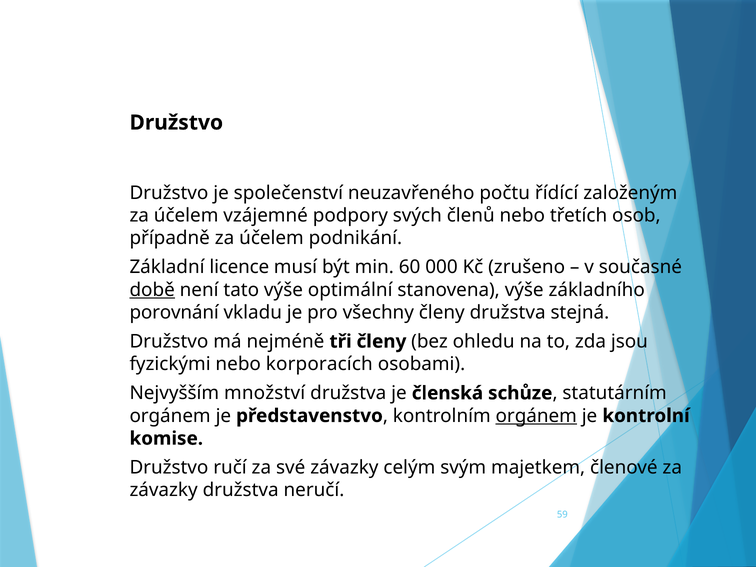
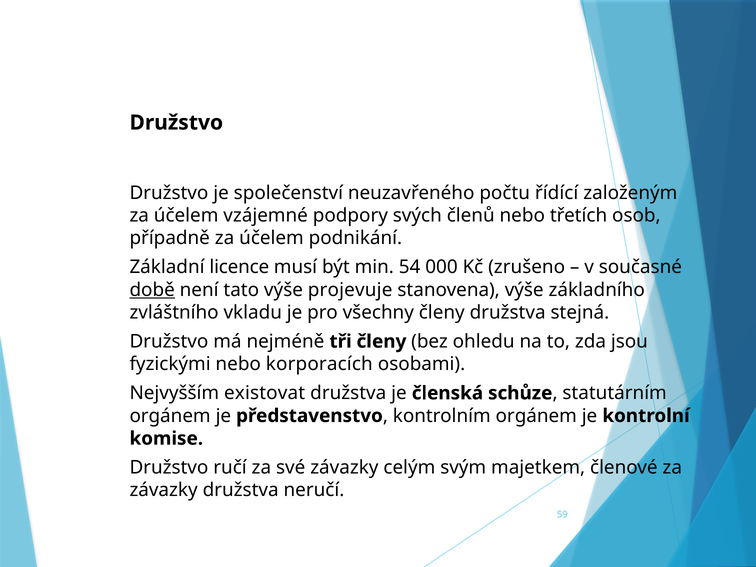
60: 60 -> 54
optimální: optimální -> projevuje
porovnání: porovnání -> zvláštního
množství: množství -> existovat
orgánem at (536, 416) underline: present -> none
